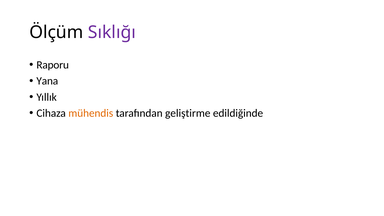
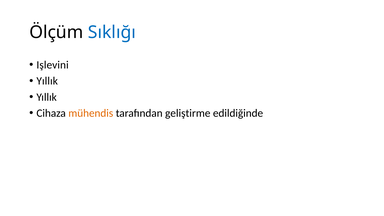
Sıklığı colour: purple -> blue
Raporu: Raporu -> Işlevini
Yana at (47, 81): Yana -> Yıllık
